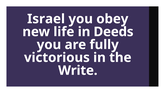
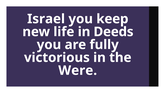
obey: obey -> keep
Write: Write -> Were
